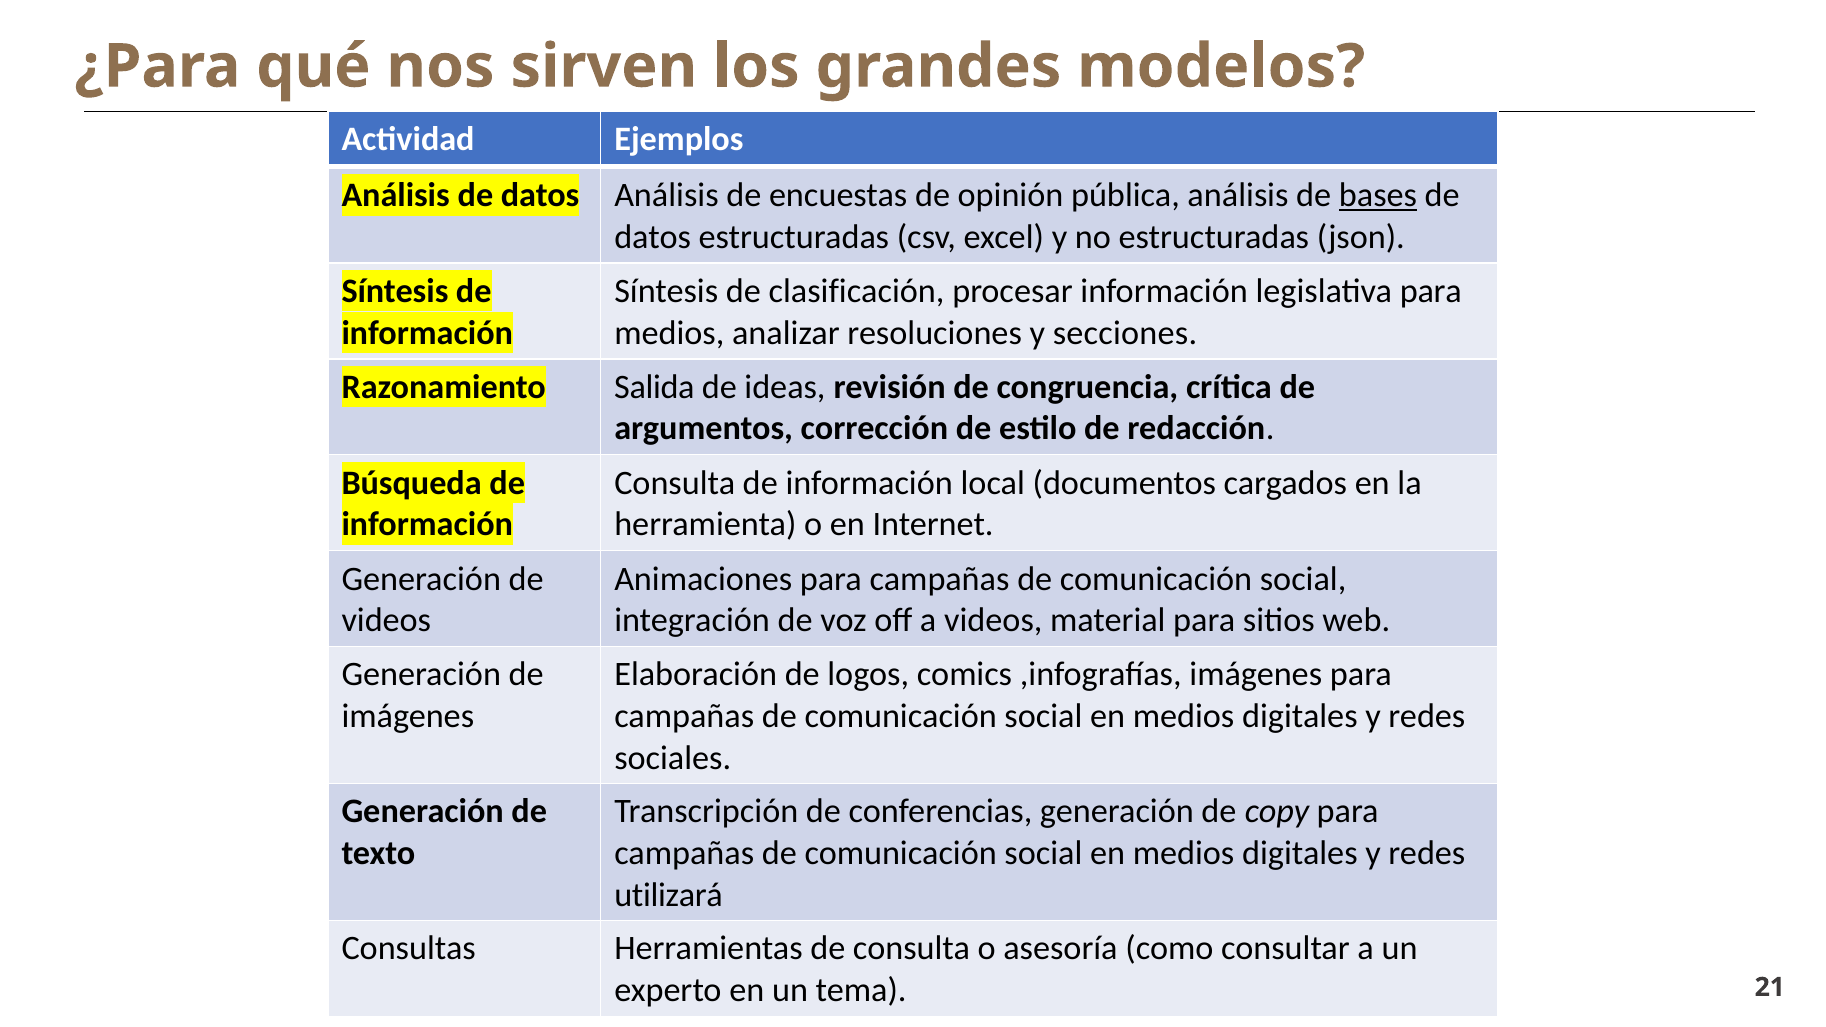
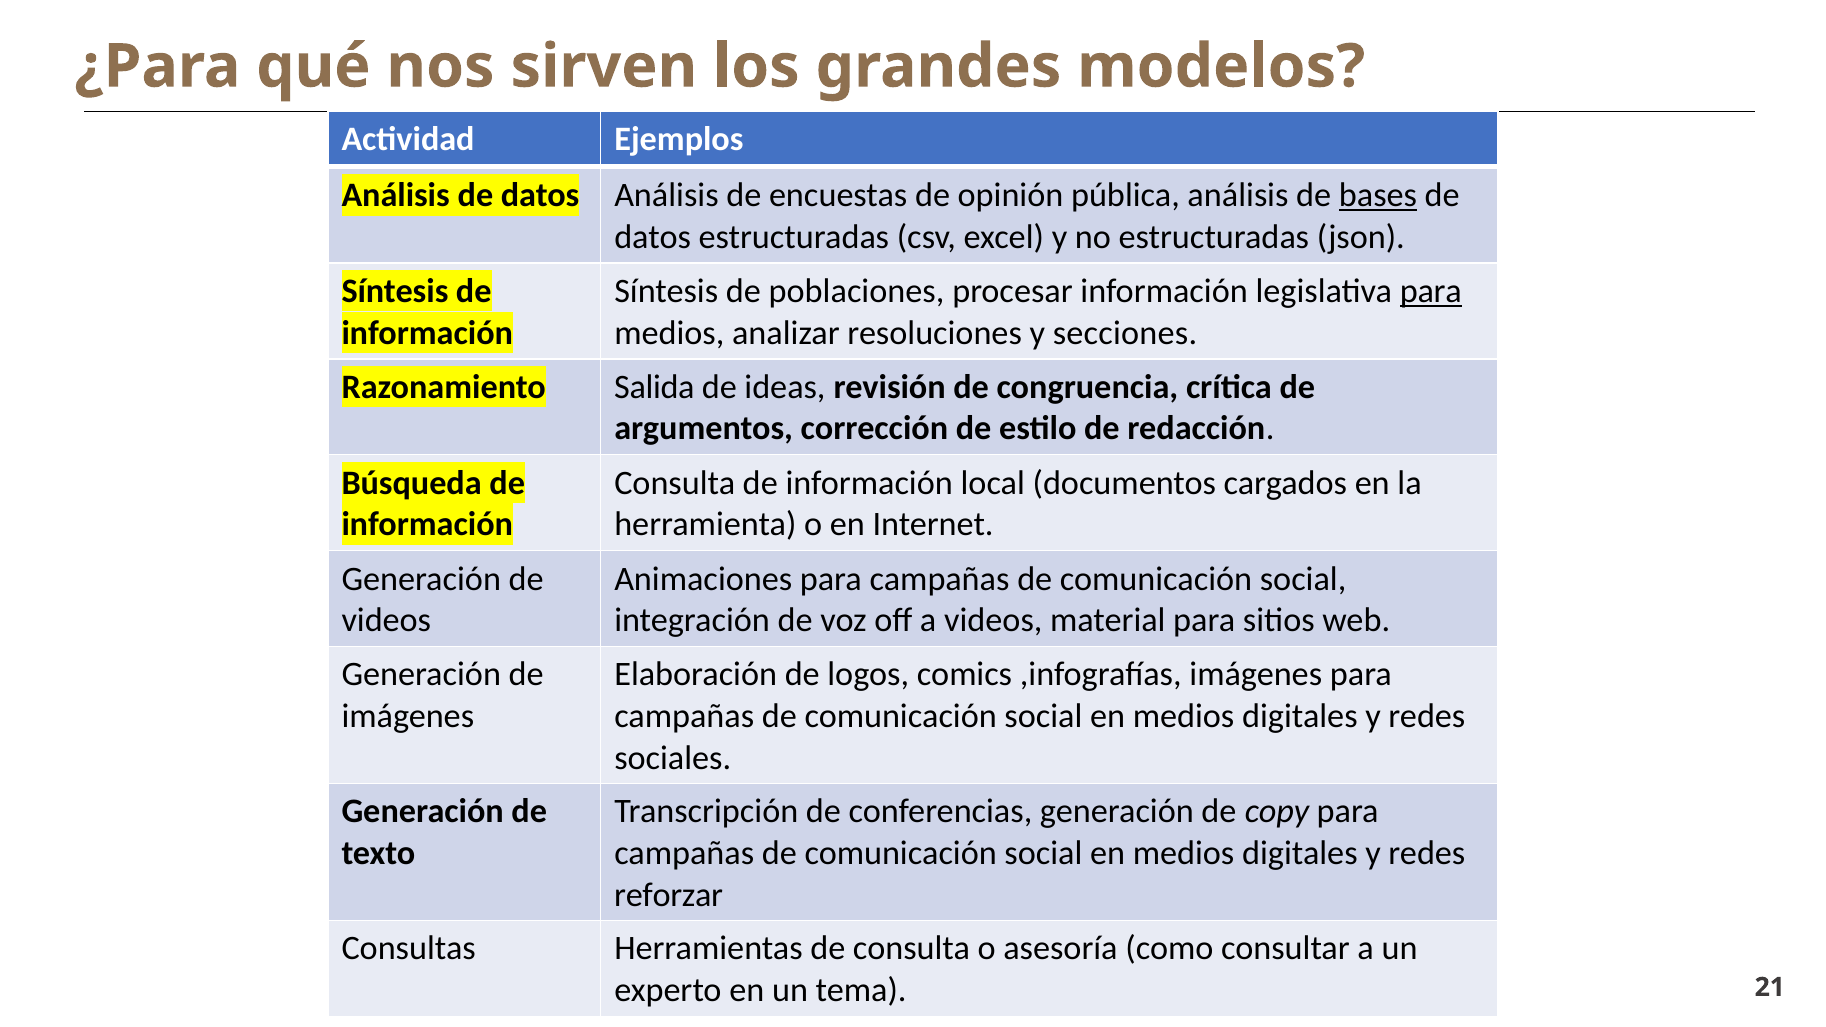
clasificación: clasificación -> poblaciones
para at (1431, 291) underline: none -> present
utilizará: utilizará -> reforzar
